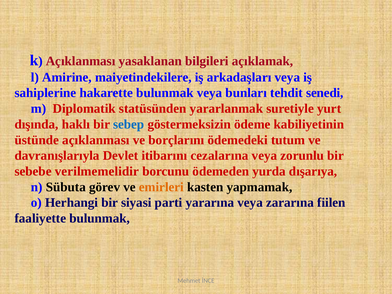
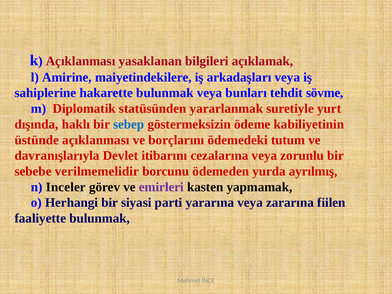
senedi: senedi -> sövme
dışarıya: dışarıya -> ayrılmış
Sübuta: Sübuta -> Inceler
emirleri colour: orange -> purple
